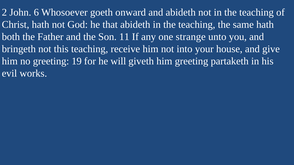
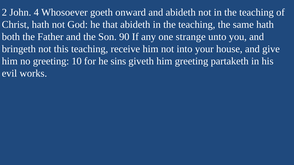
6: 6 -> 4
11: 11 -> 90
19: 19 -> 10
will: will -> sins
